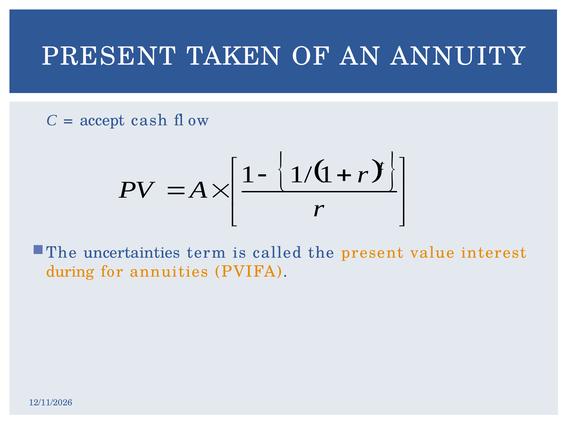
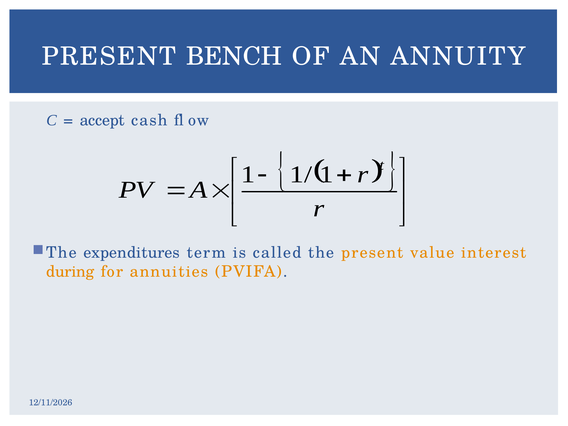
TAKEN: TAKEN -> BENCH
uncertainties: uncertainties -> expenditures
